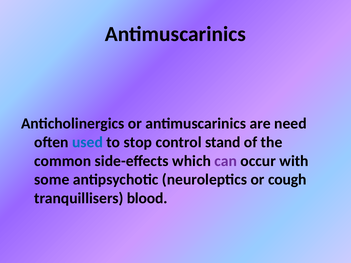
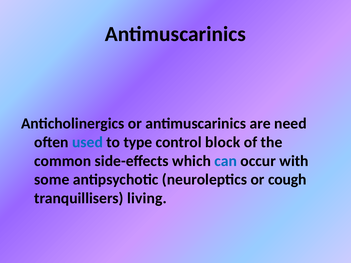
stop: stop -> type
stand: stand -> block
can colour: purple -> blue
blood: blood -> living
